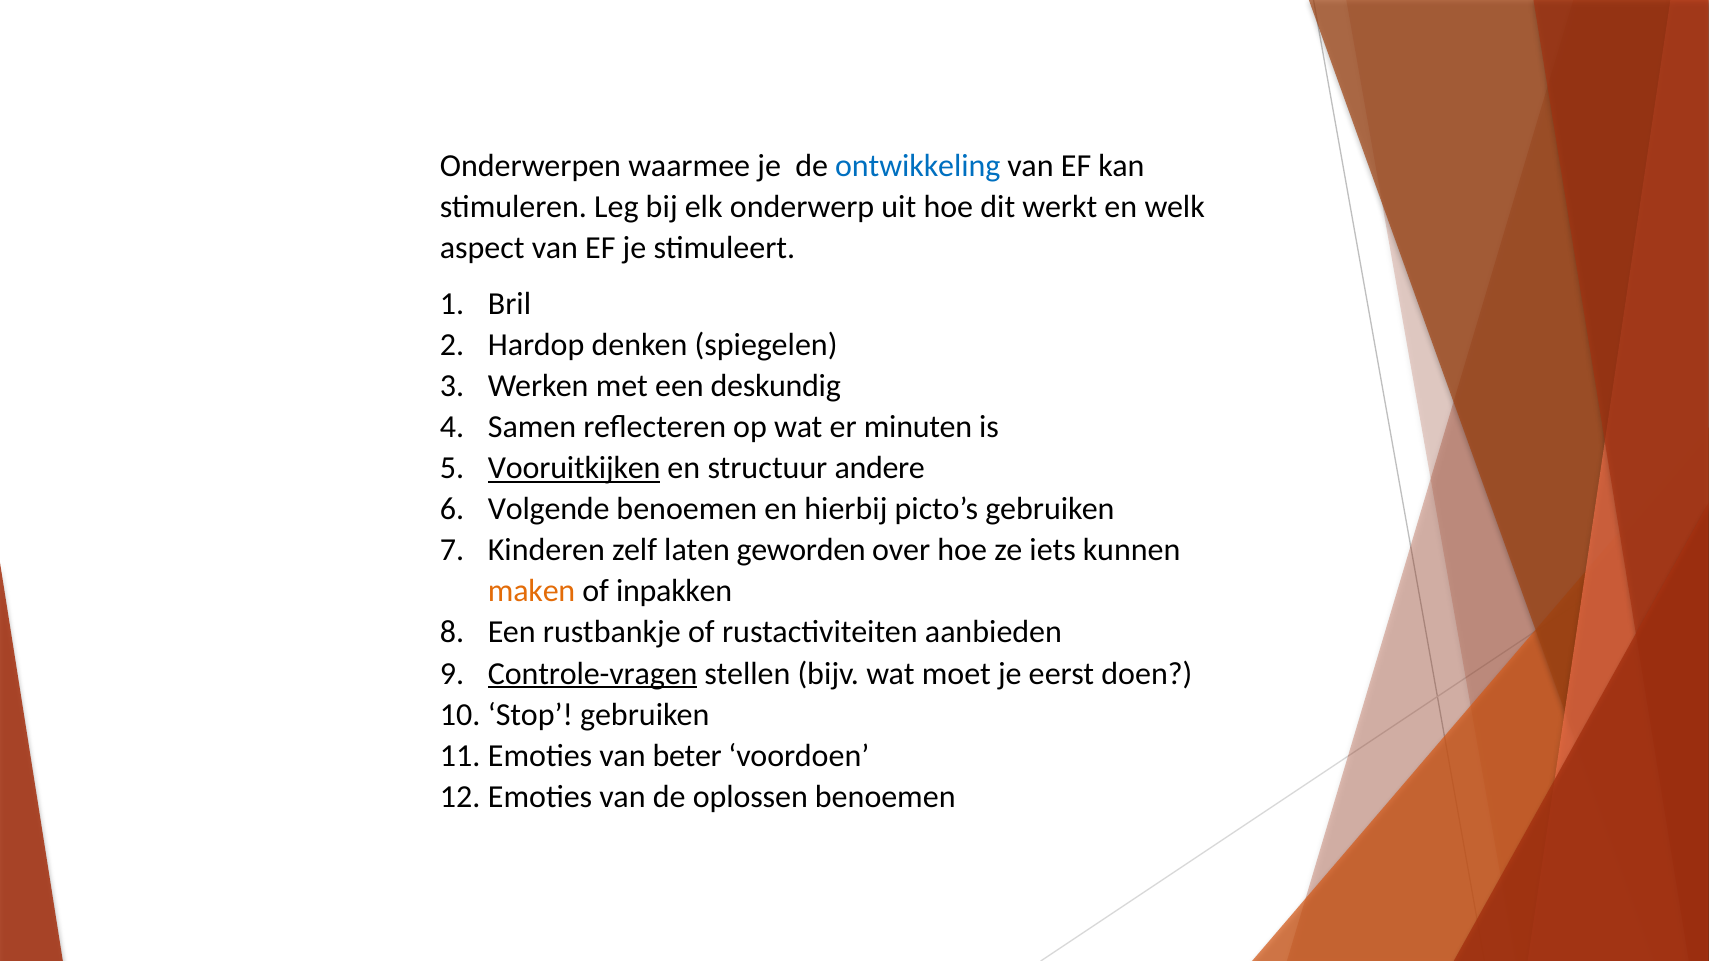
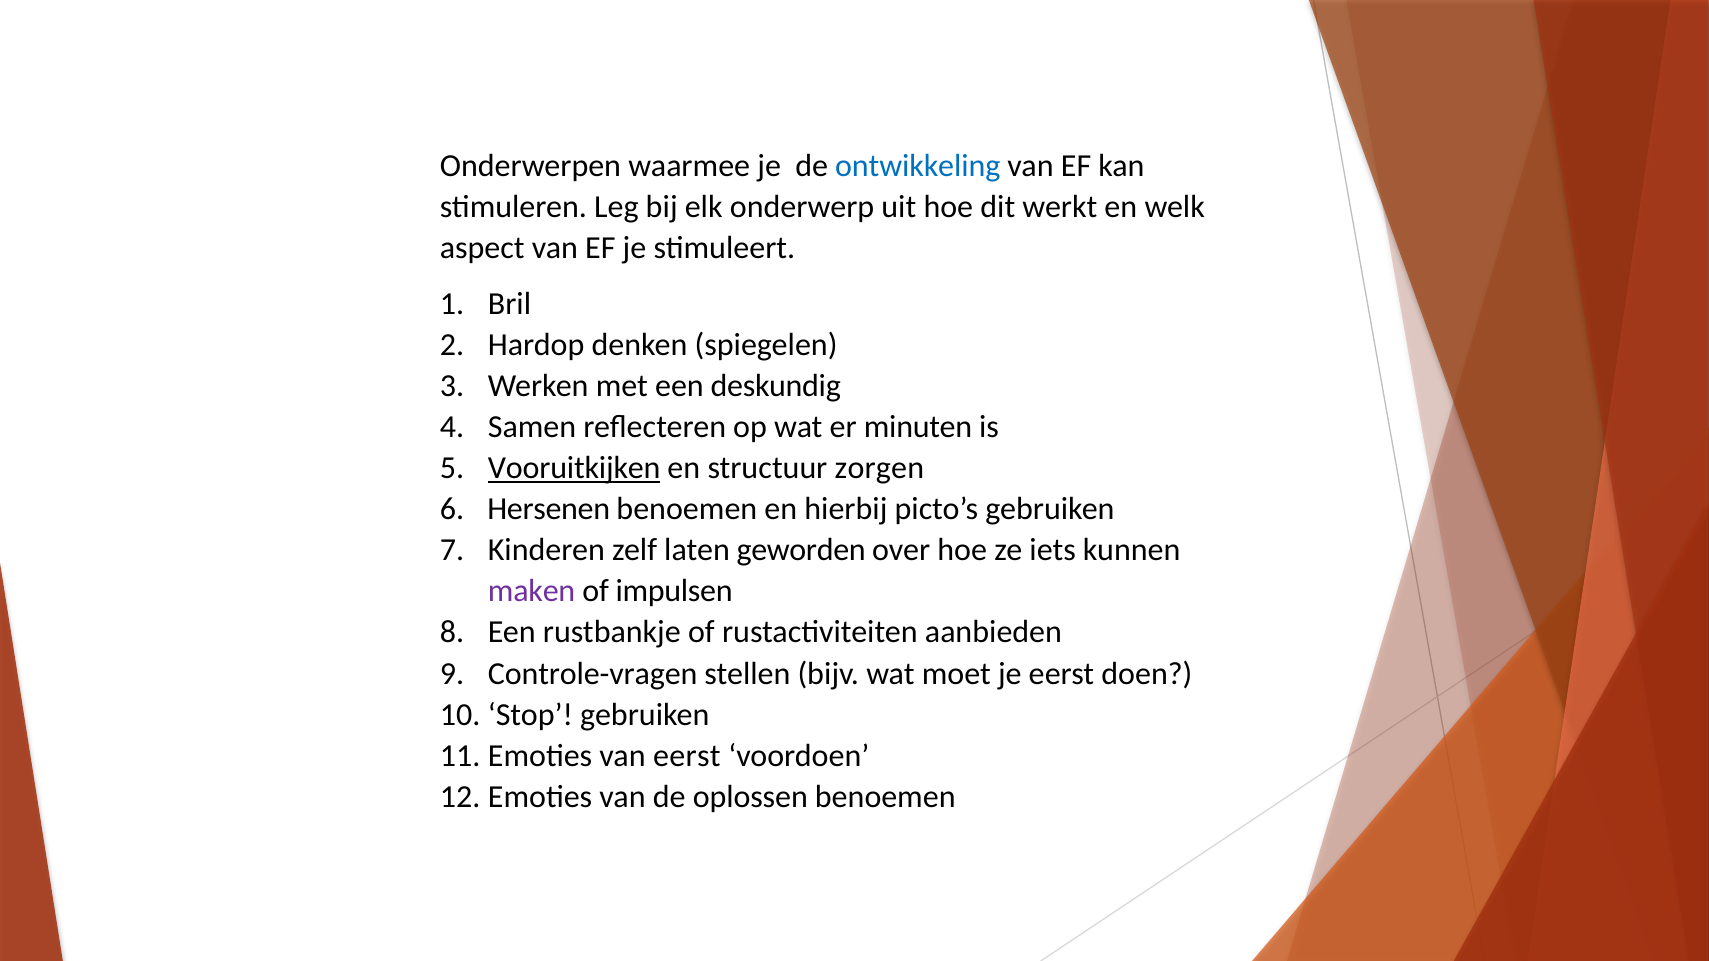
andere: andere -> zorgen
Volgende: Volgende -> Hersenen
maken colour: orange -> purple
inpakken: inpakken -> impulsen
Controle-vragen underline: present -> none
van beter: beter -> eerst
